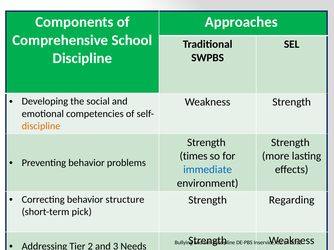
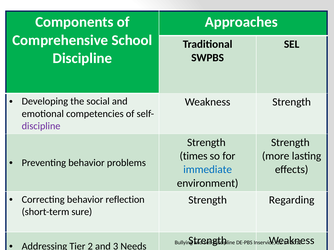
discipline at (41, 126) colour: orange -> purple
structure: structure -> reflection
pick: pick -> sure
